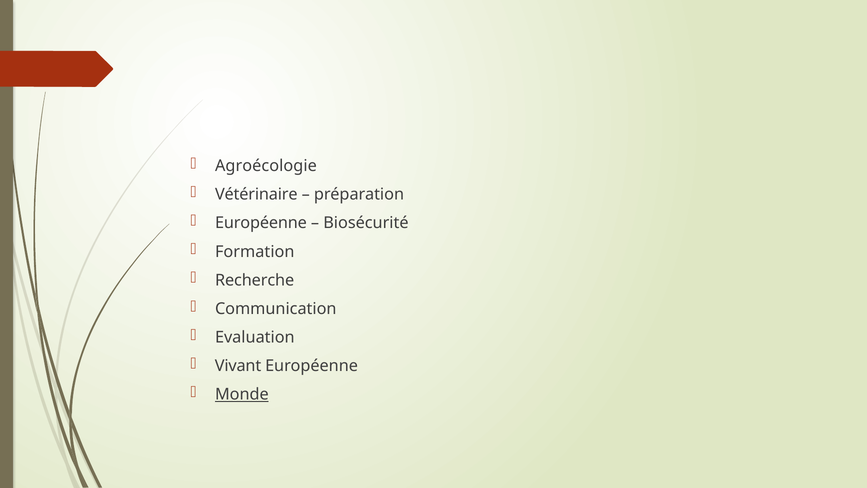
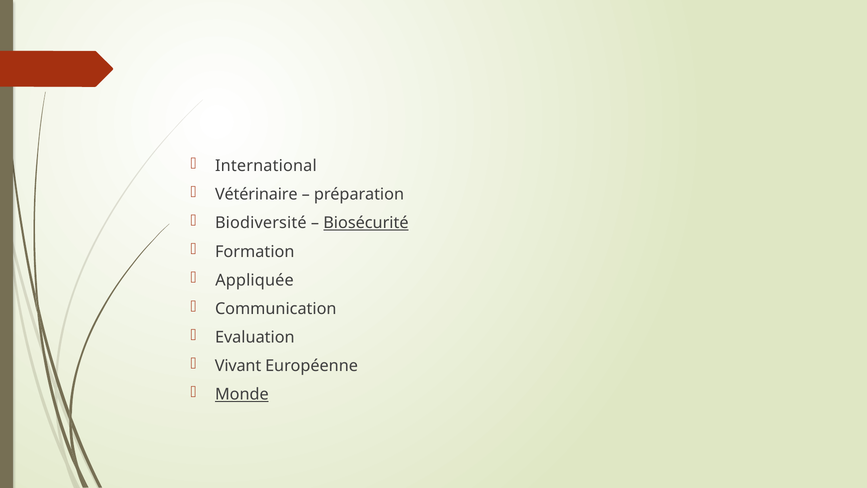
Agroécologie: Agroécologie -> International
Européenne at (261, 223): Européenne -> Biodiversité
Biosécurité underline: none -> present
Recherche: Recherche -> Appliquée
